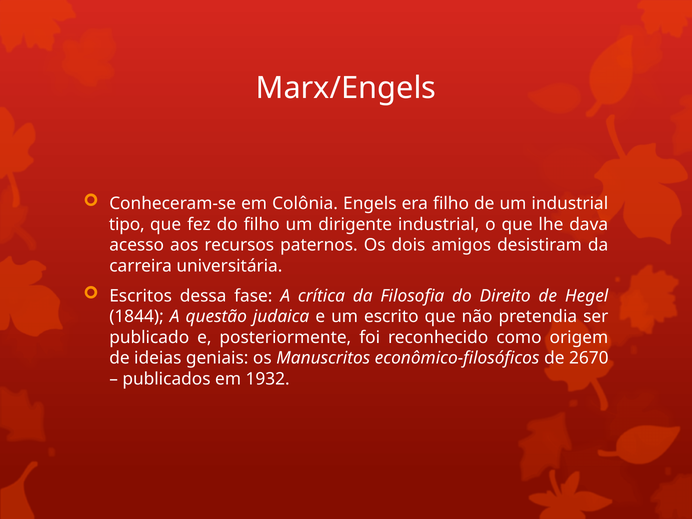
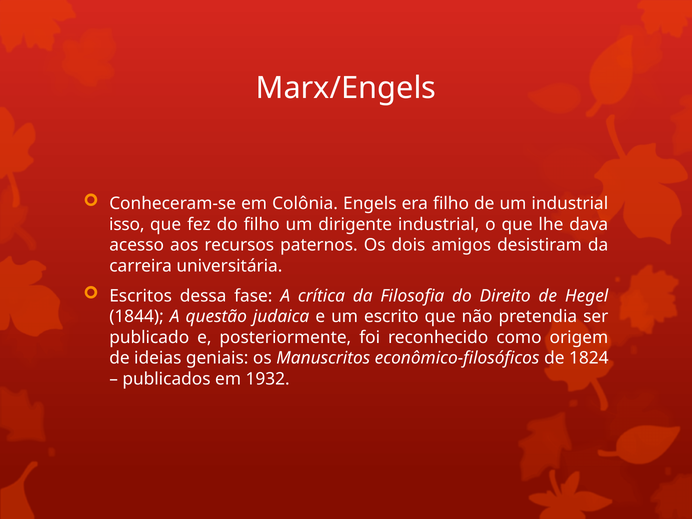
tipo: tipo -> isso
2670: 2670 -> 1824
